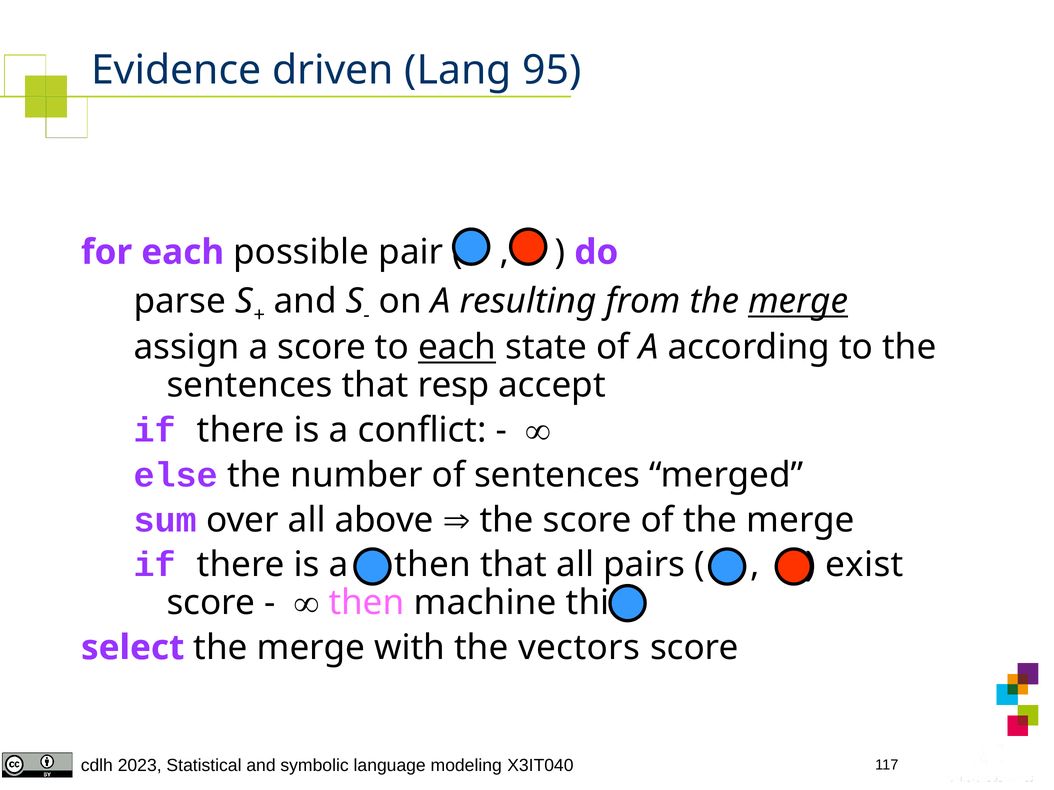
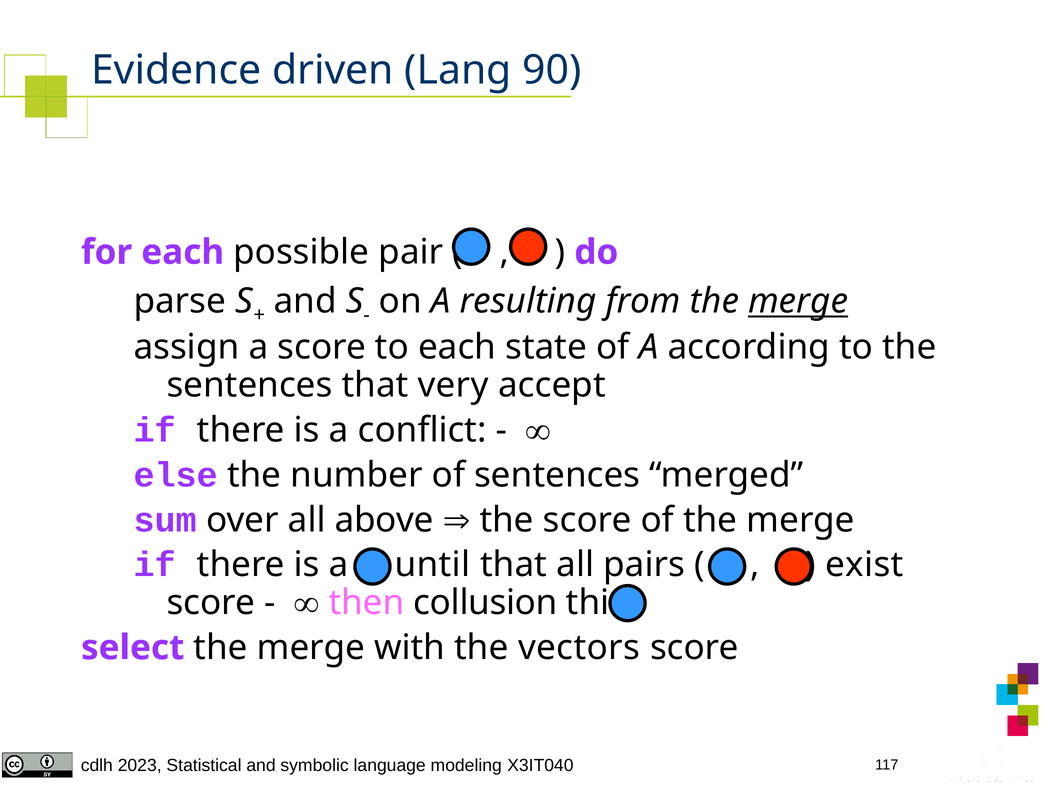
95: 95 -> 90
each at (457, 348) underline: present -> none
resp: resp -> very
a then: then -> until
machine: machine -> collusion
